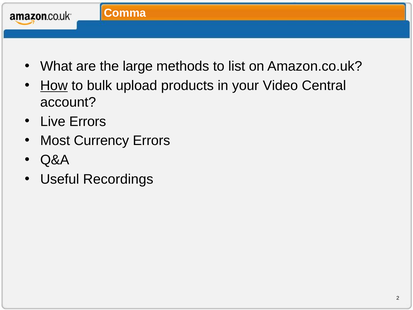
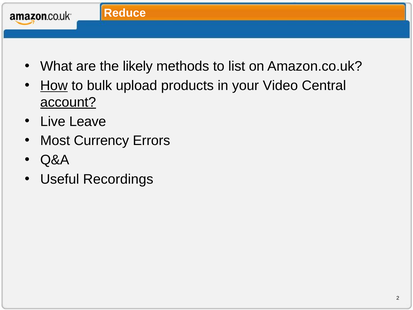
Comma: Comma -> Reduce
large: large -> likely
account underline: none -> present
Live Errors: Errors -> Leave
